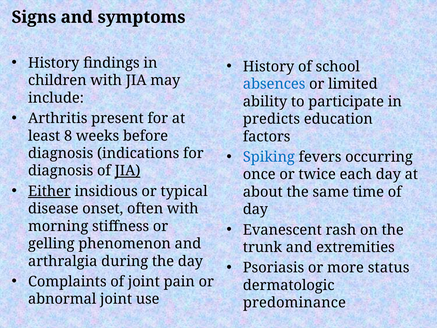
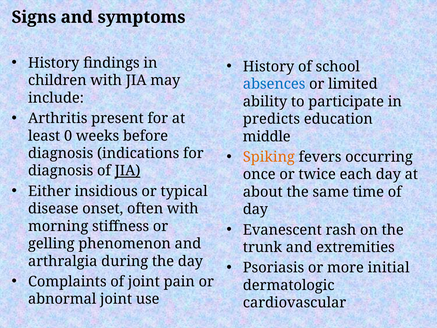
8: 8 -> 0
factors: factors -> middle
Spiking colour: blue -> orange
Either underline: present -> none
status: status -> initial
predominance: predominance -> cardiovascular
